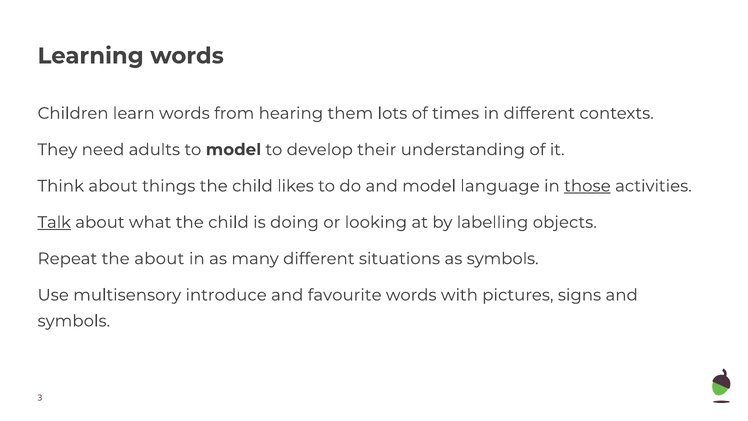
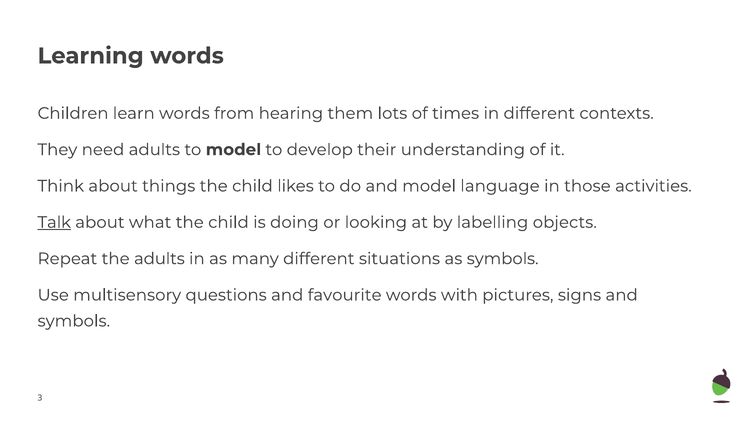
those underline: present -> none
the about: about -> adults
introduce: introduce -> questions
